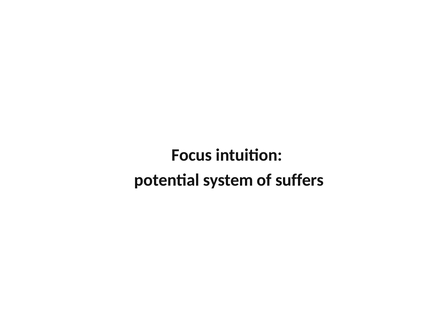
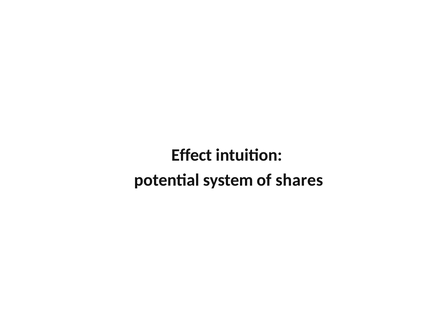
Focus: Focus -> Effect
suffers: suffers -> shares
